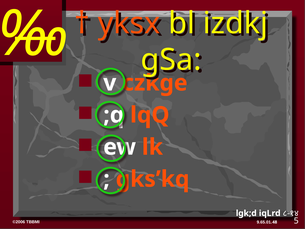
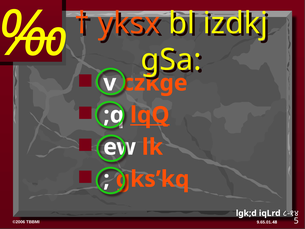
lqQ underline: none -> present
